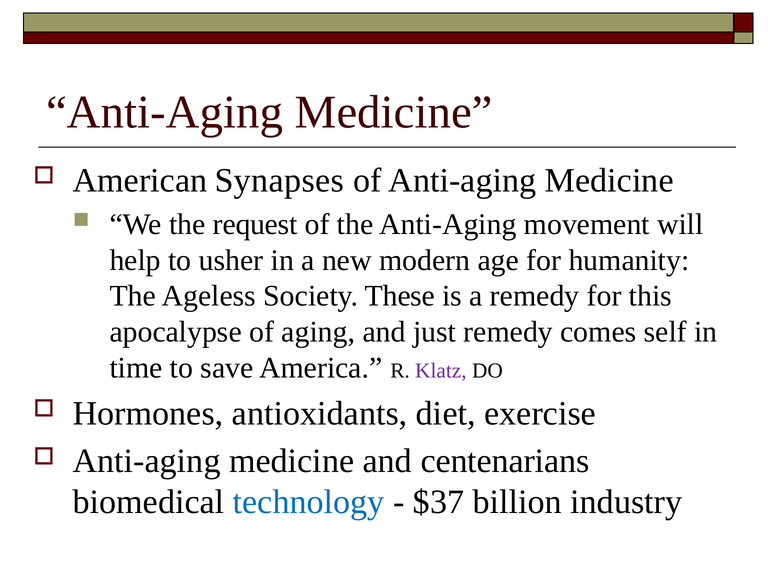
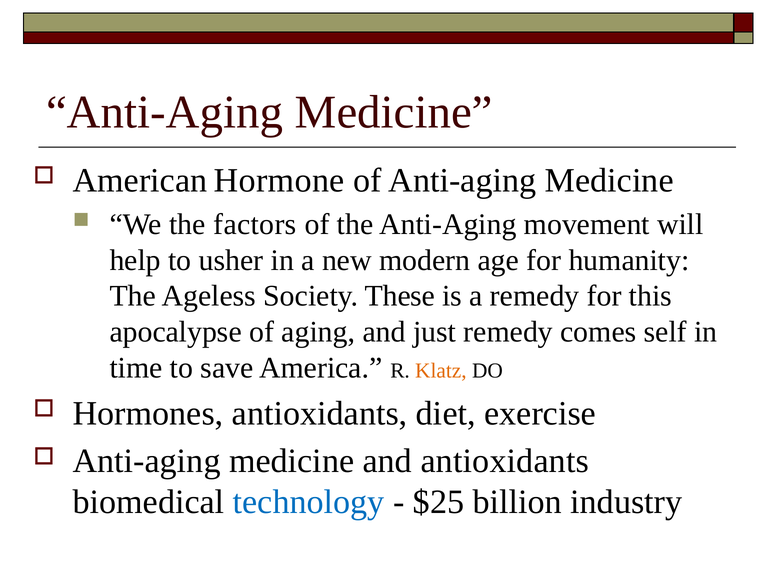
Synapses: Synapses -> Hormone
request: request -> factors
Klatz colour: purple -> orange
and centenarians: centenarians -> antioxidants
$37: $37 -> $25
